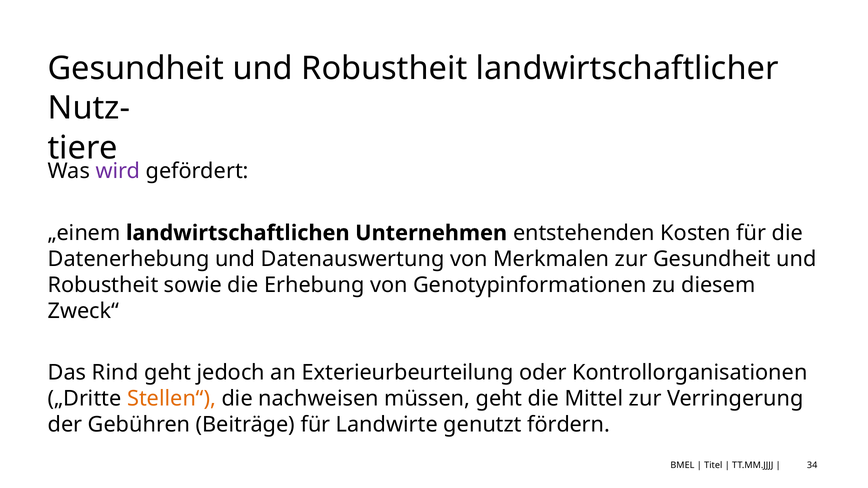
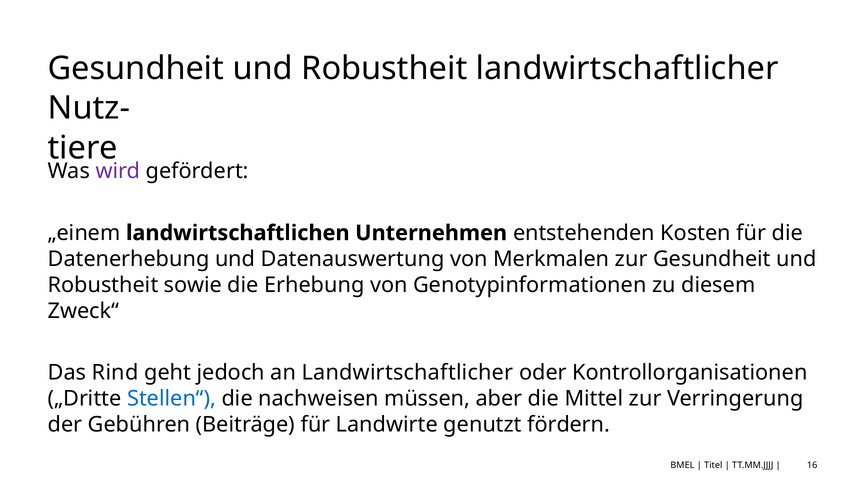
an Exterieurbeurteilung: Exterieurbeurteilung -> Landwirtschaftlicher
Stellen“ colour: orange -> blue
müssen geht: geht -> aber
34: 34 -> 16
